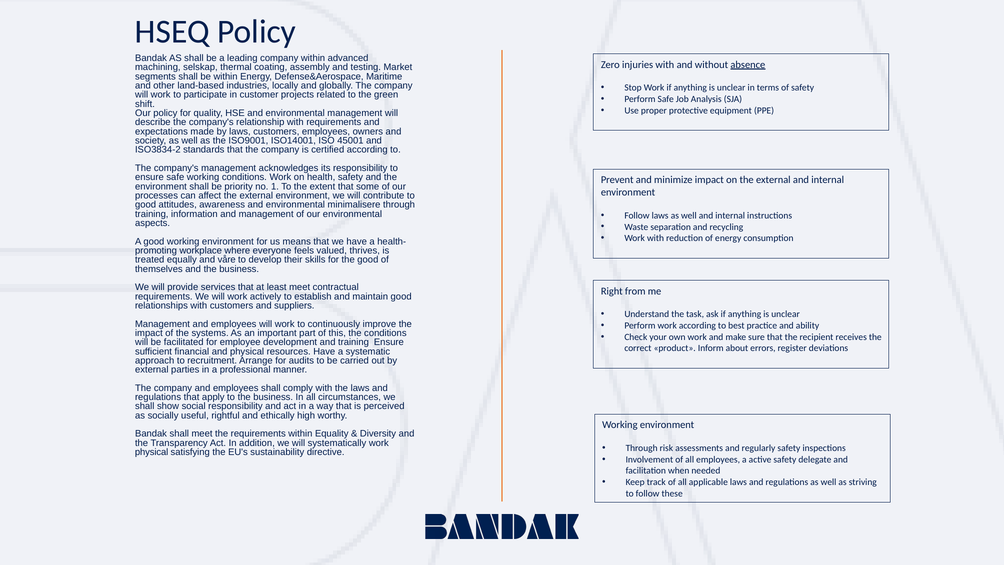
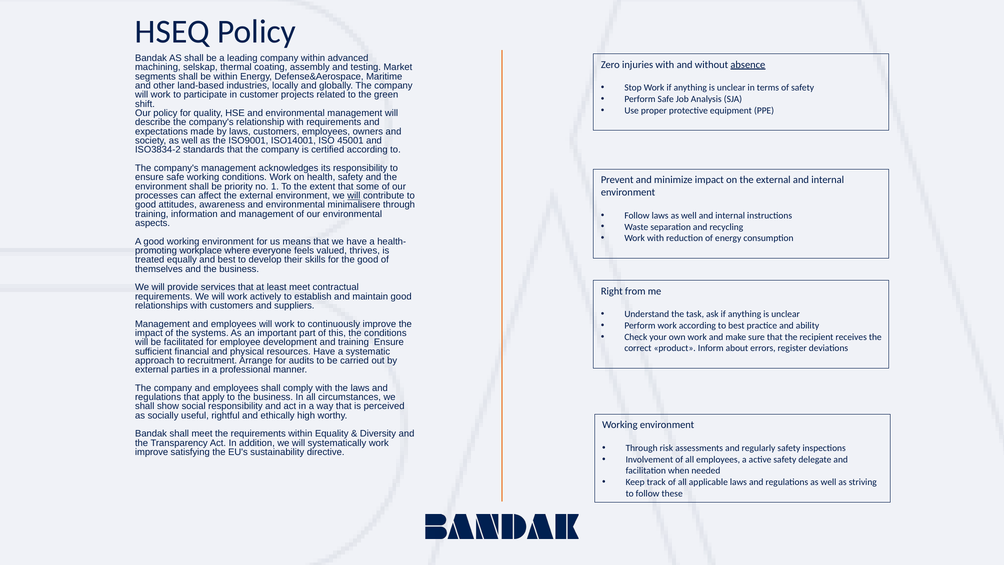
will at (354, 196) underline: none -> present
and våre: våre -> best
physical at (152, 452): physical -> improve
